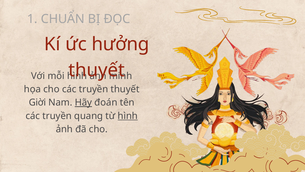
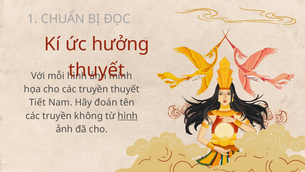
Giời: Giời -> Tiết
Hãy underline: present -> none
quang: quang -> không
